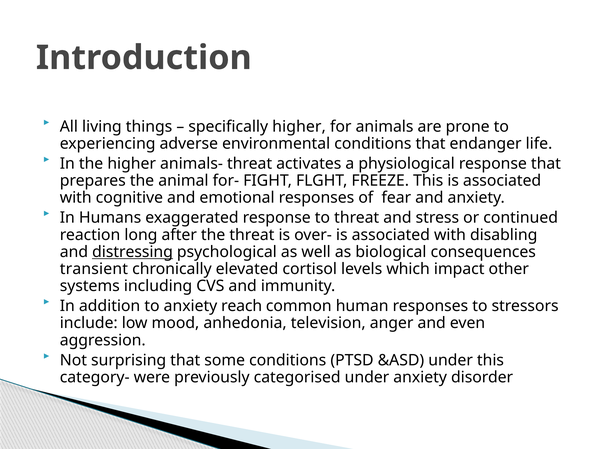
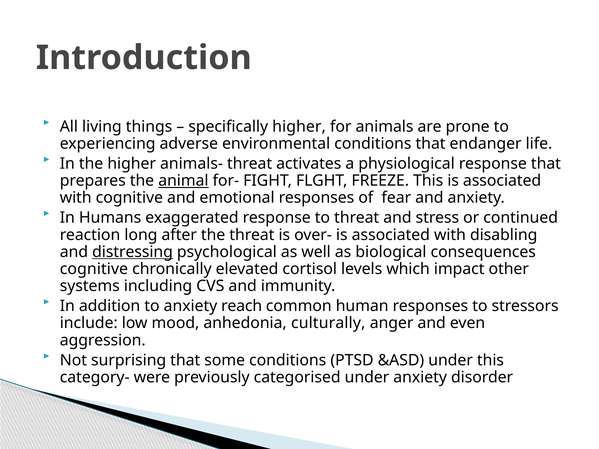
animal underline: none -> present
transient at (94, 269): transient -> cognitive
television: television -> culturally
